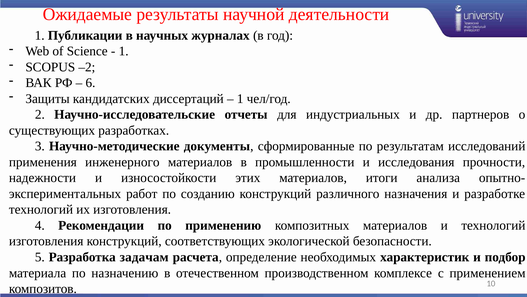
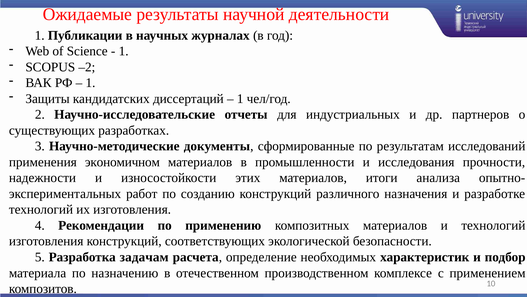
6 at (91, 83): 6 -> 1
инженерного: инженерного -> экономичном
